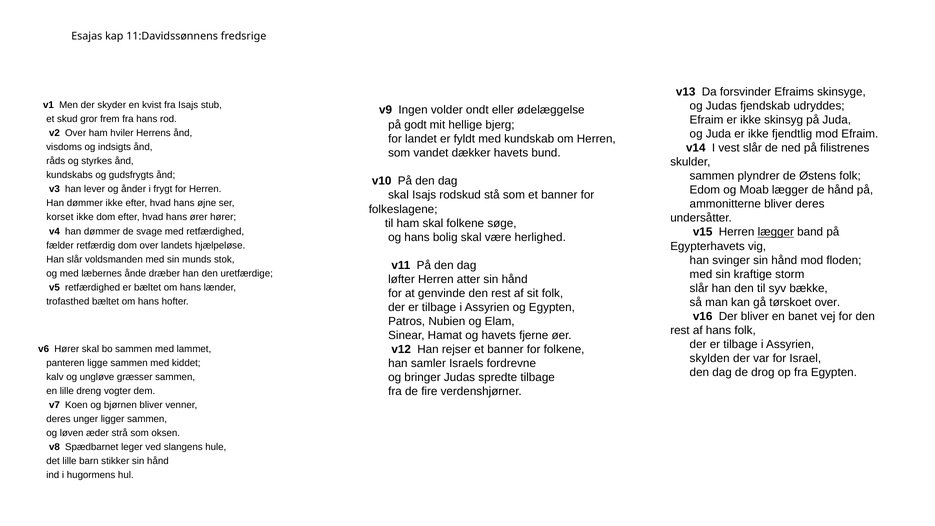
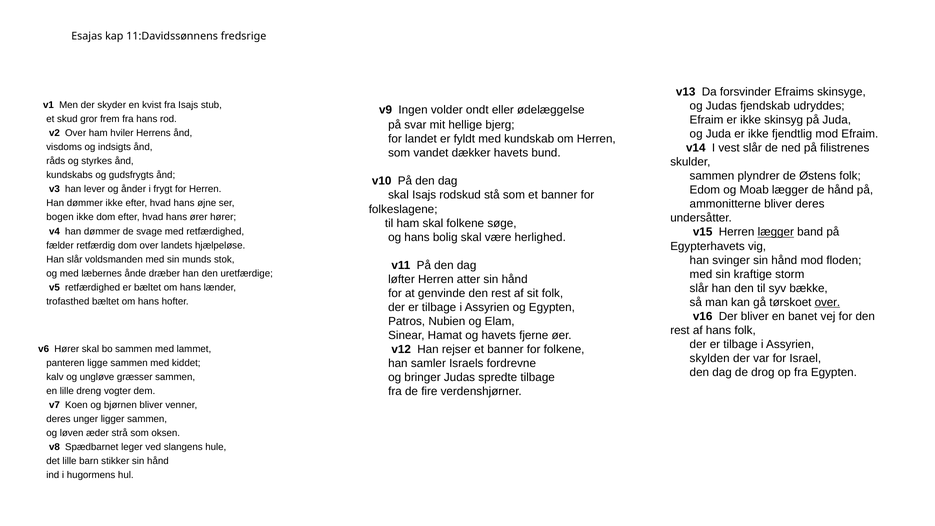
godt: godt -> svar
korset: korset -> bogen
over at (827, 302) underline: none -> present
